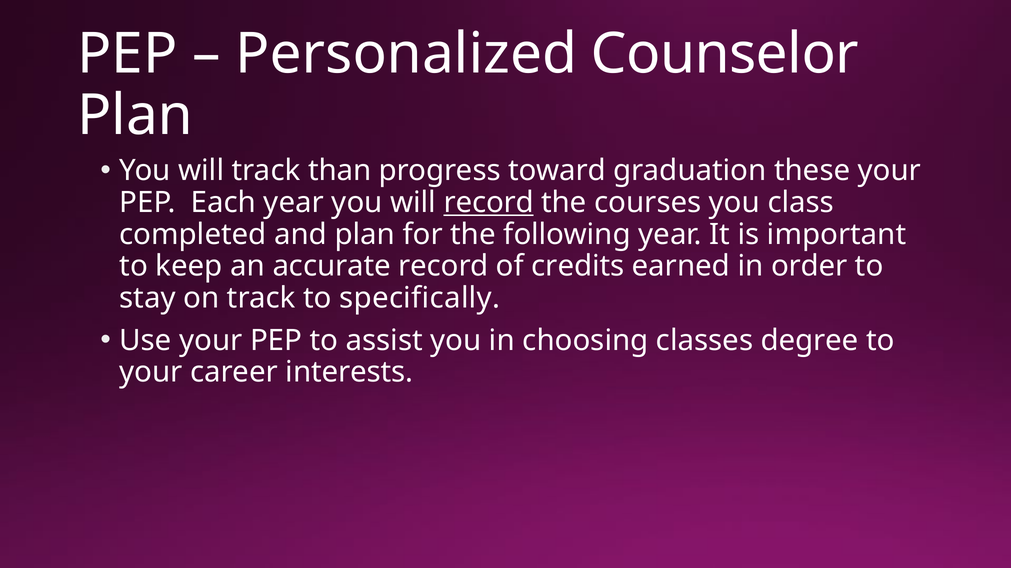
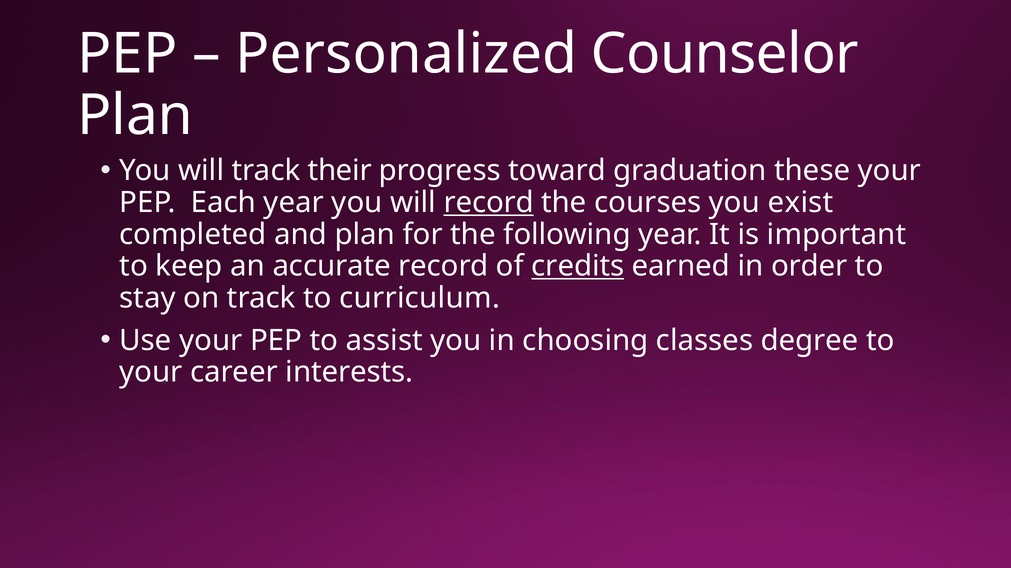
than: than -> their
class: class -> exist
credits underline: none -> present
specifically: specifically -> curriculum
